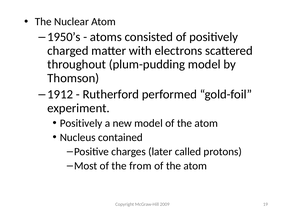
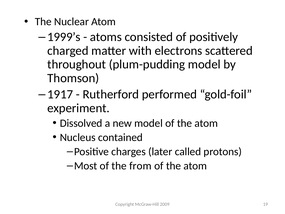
1950’s: 1950’s -> 1999’s
1912: 1912 -> 1917
Positively at (81, 123): Positively -> Dissolved
